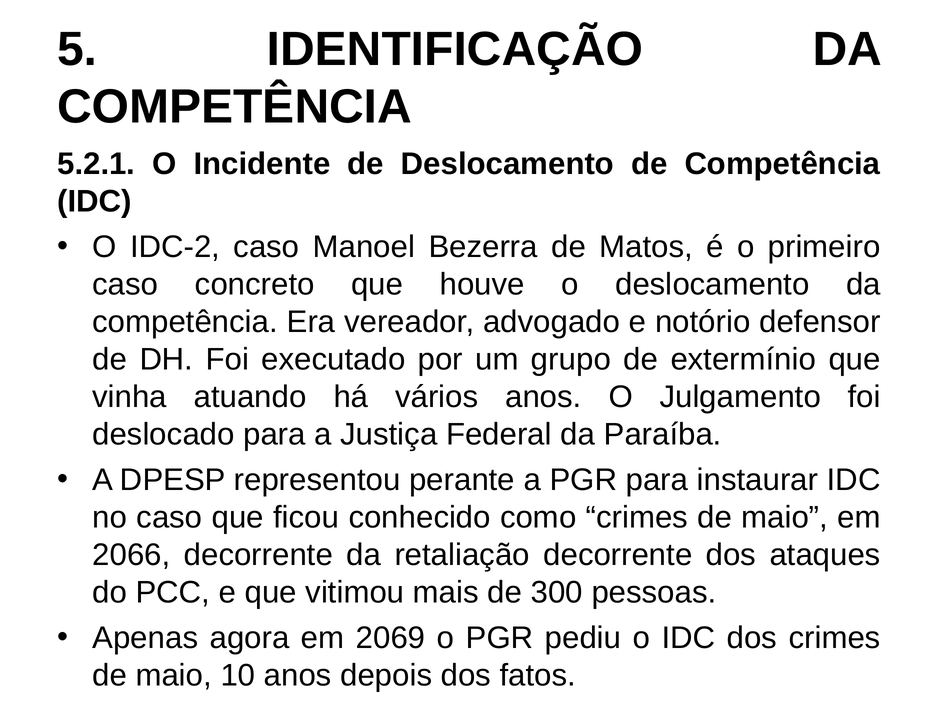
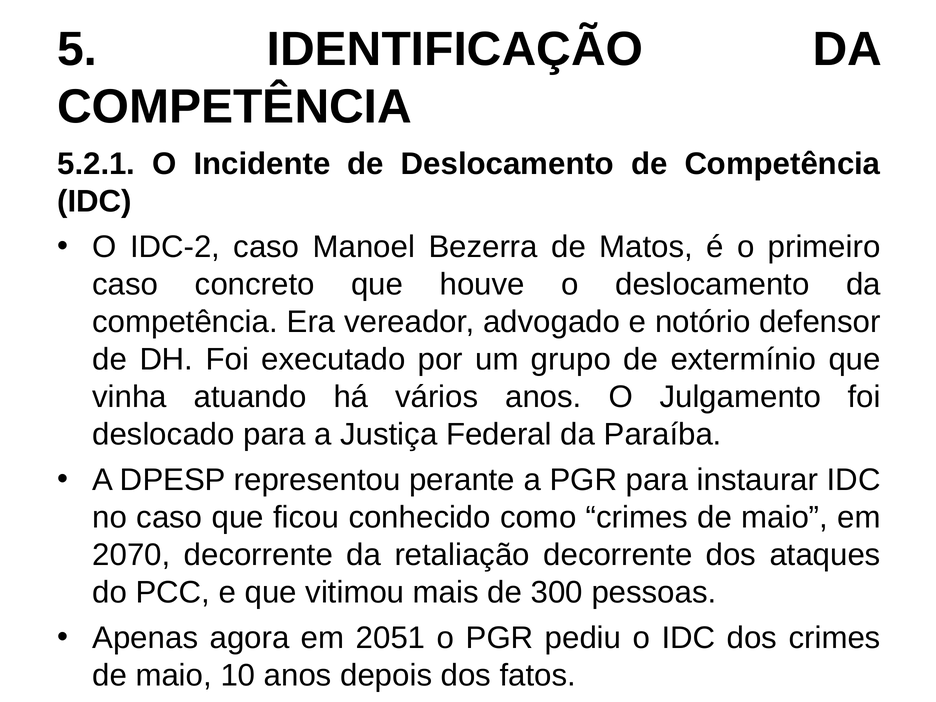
2066: 2066 -> 2070
2069: 2069 -> 2051
